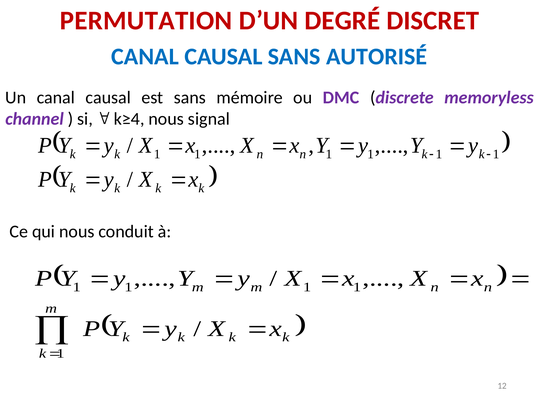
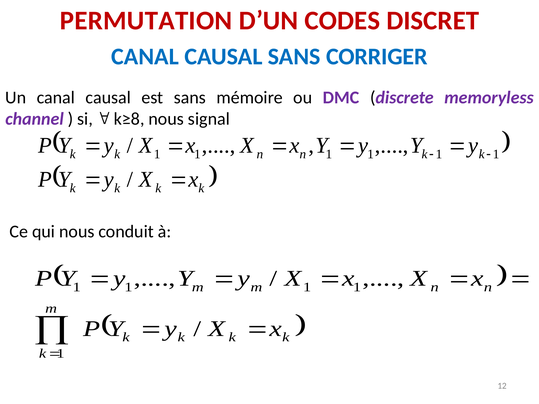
DEGRÉ: DEGRÉ -> CODES
AUTORISÉ: AUTORISÉ -> CORRIGER
k≥4: k≥4 -> k≥8
